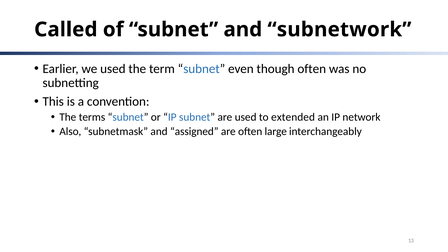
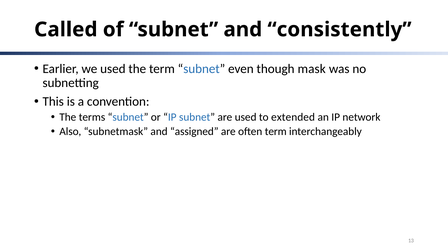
subnetwork: subnetwork -> consistently
though often: often -> mask
often large: large -> term
